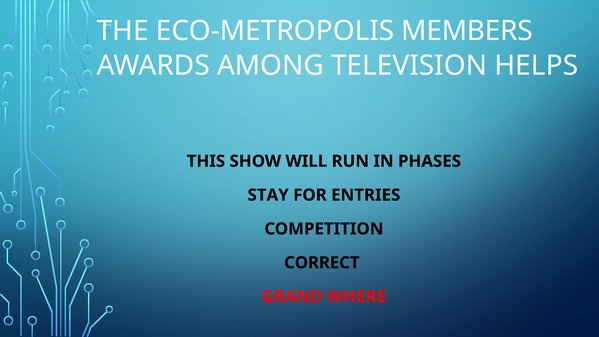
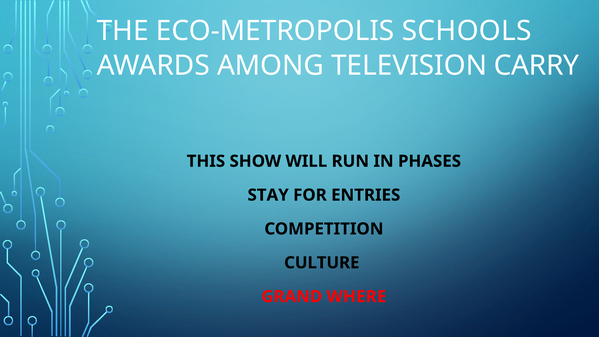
MEMBERS: MEMBERS -> SCHOOLS
HELPS: HELPS -> CARRY
CORRECT: CORRECT -> CULTURE
